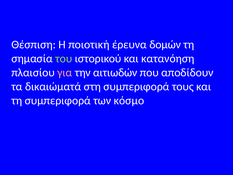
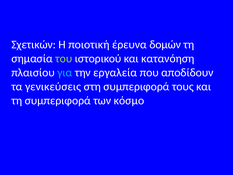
Θέσπιση: Θέσπιση -> Σχετικών
για colour: pink -> light blue
αιτιωδών: αιτιωδών -> εργαλεία
δικαιώματά: δικαιώματά -> γενικεύσεις
